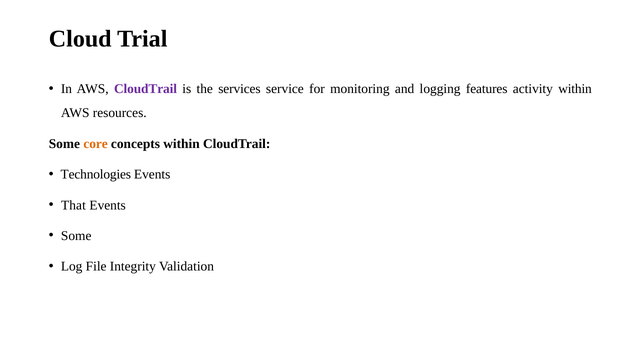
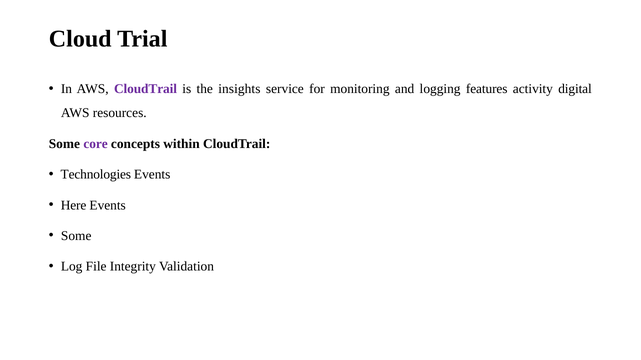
services: services -> insights
activity within: within -> digital
core colour: orange -> purple
That: That -> Here
